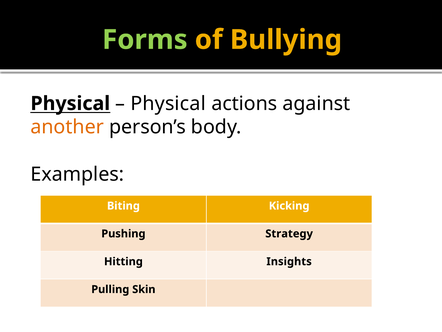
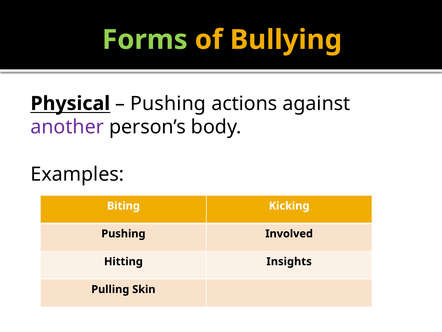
Physical at (168, 103): Physical -> Pushing
another colour: orange -> purple
Strategy: Strategy -> Involved
